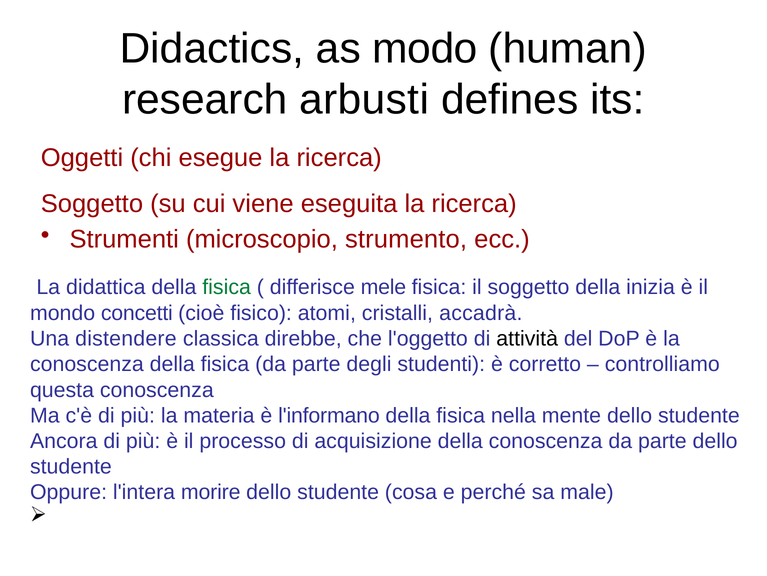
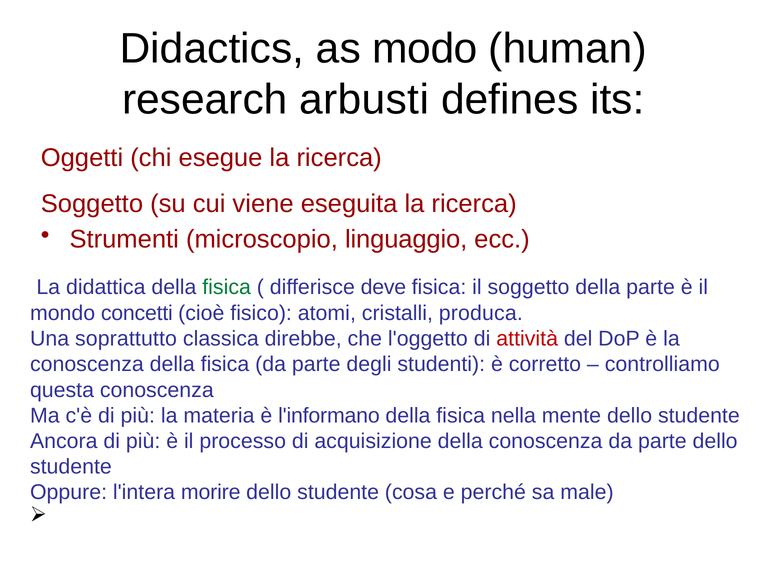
strumento: strumento -> linguaggio
mele: mele -> deve
della inizia: inizia -> parte
accadrà: accadrà -> produca
distendere: distendere -> soprattutto
attività colour: black -> red
